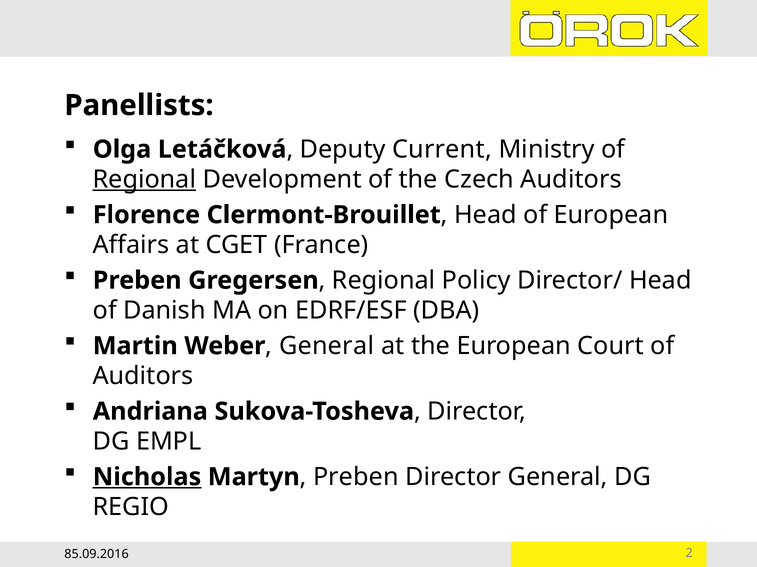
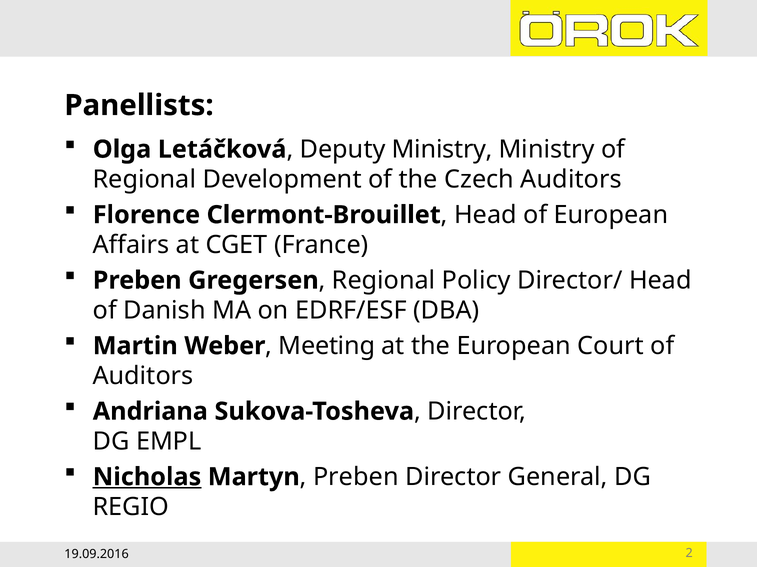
Deputy Current: Current -> Ministry
Regional at (144, 180) underline: present -> none
General at (327, 346): General -> Meeting
85.09.2016: 85.09.2016 -> 19.09.2016
